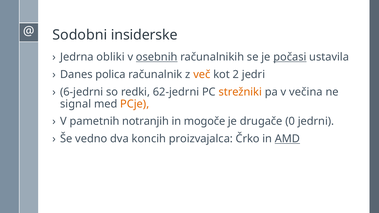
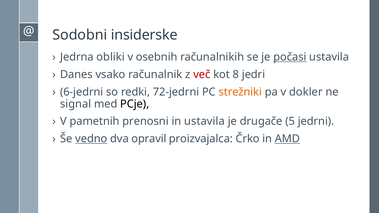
osebnih underline: present -> none
polica: polica -> vsako
več colour: orange -> red
2: 2 -> 8
62-jedrni: 62-jedrni -> 72-jedrni
večina: večina -> dokler
PCje colour: orange -> black
notranjih: notranjih -> prenosni
in mogoče: mogoče -> ustavila
0: 0 -> 5
vedno underline: none -> present
koncih: koncih -> opravil
